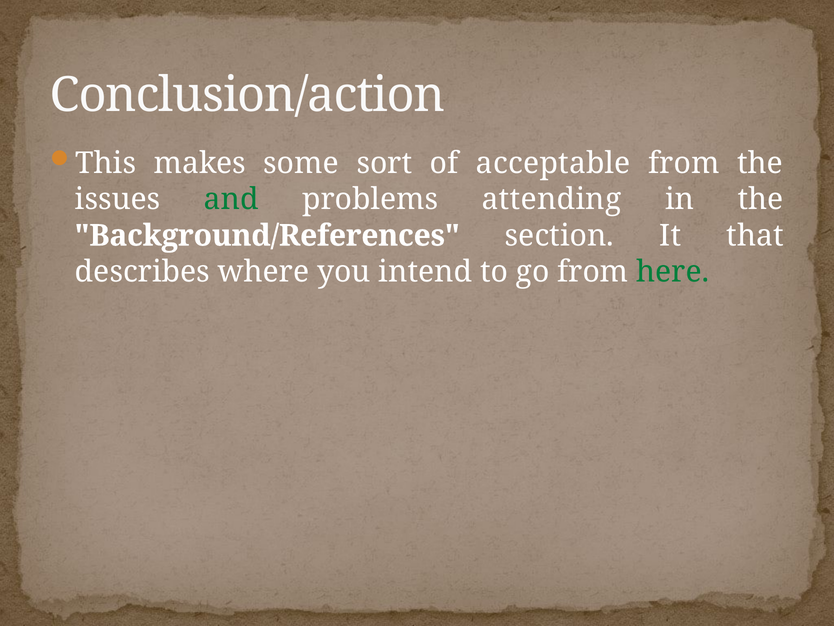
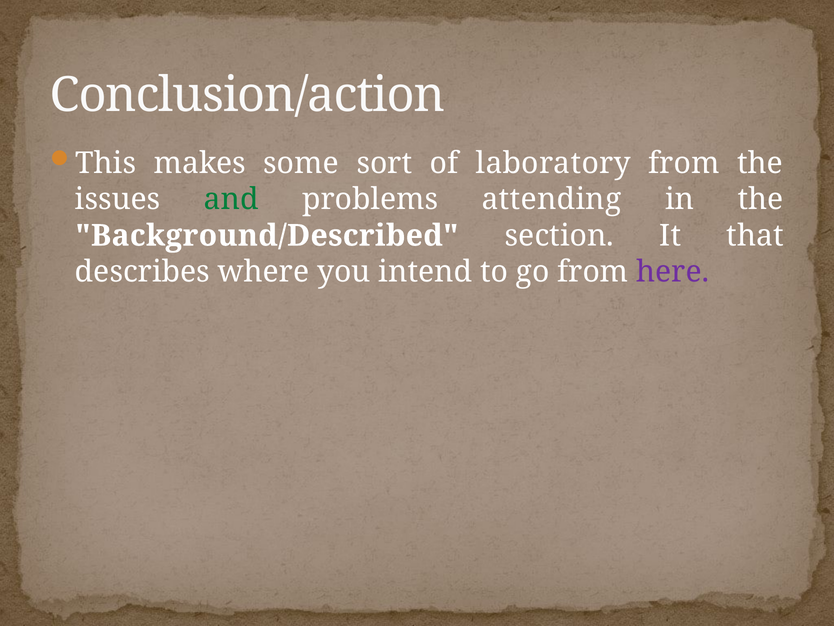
acceptable: acceptable -> laboratory
Background/References: Background/References -> Background/Described
here colour: green -> purple
